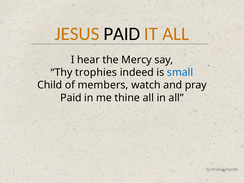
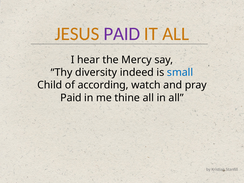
PAID at (122, 34) colour: black -> purple
trophies: trophies -> diversity
members: members -> according
